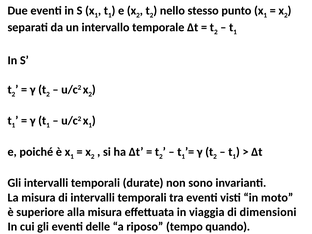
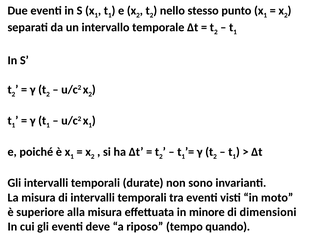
viaggia: viaggia -> minore
delle: delle -> deve
